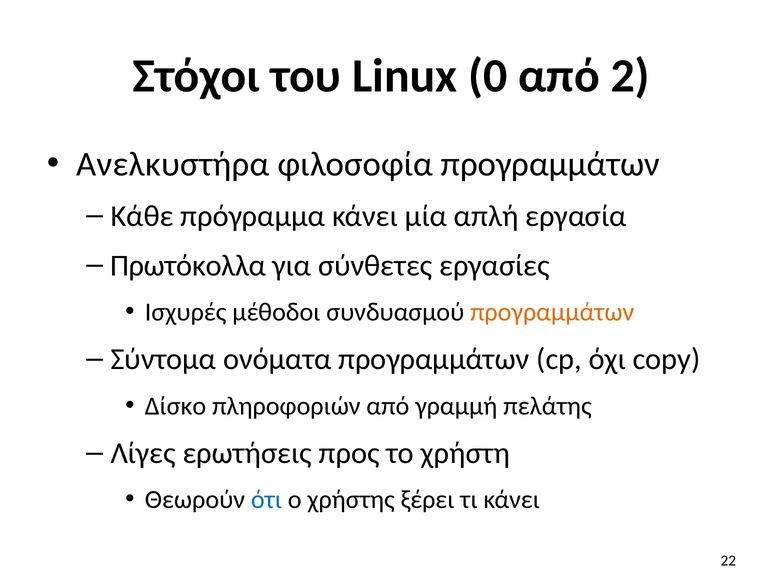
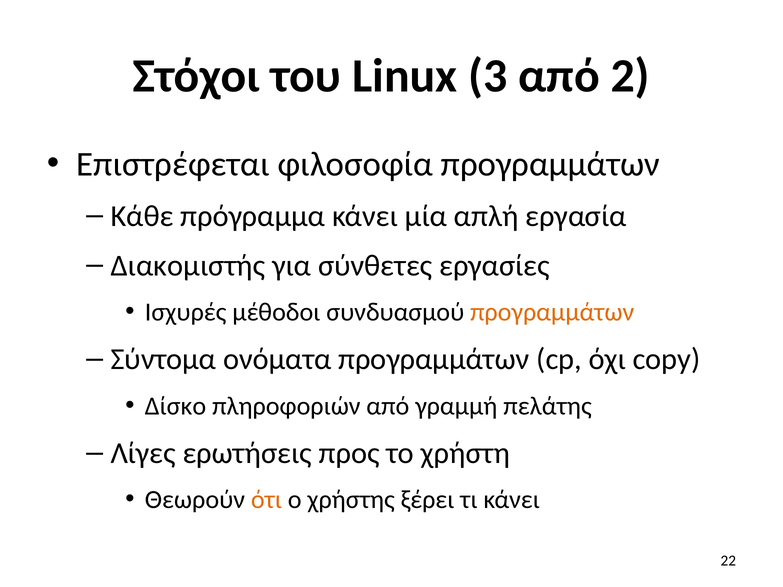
0: 0 -> 3
Ανελκυστήρα: Ανελκυστήρα -> Επιστρέφεται
Πρωτόκολλα: Πρωτόκολλα -> Διακομιστής
ότι colour: blue -> orange
